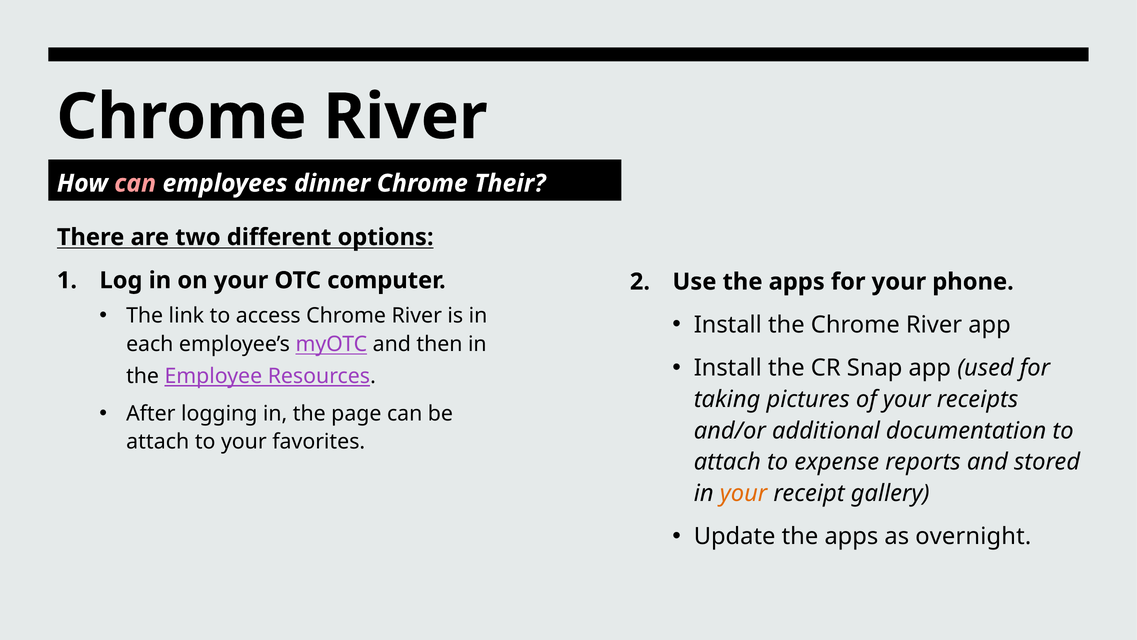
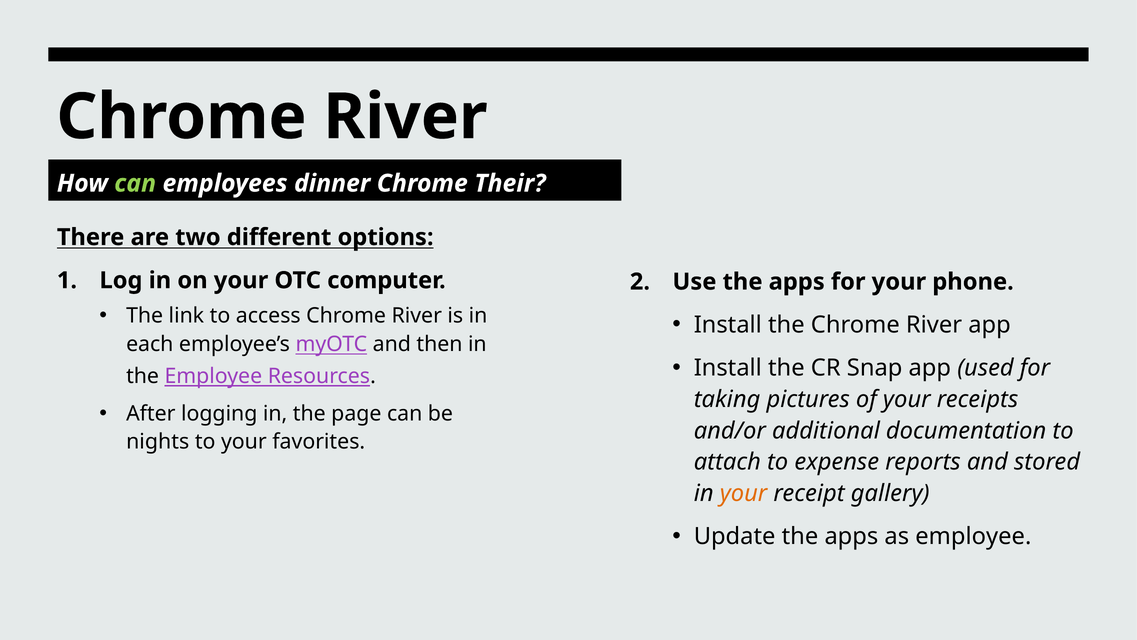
can at (135, 183) colour: pink -> light green
attach at (158, 441): attach -> nights
as overnight: overnight -> employee
